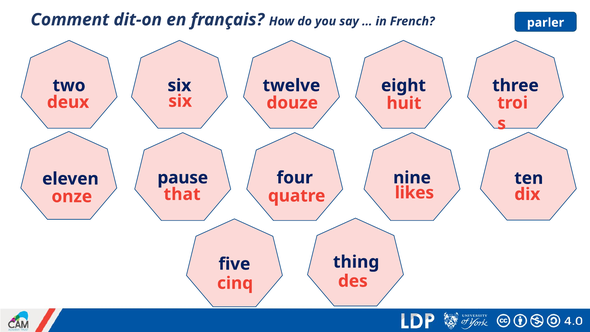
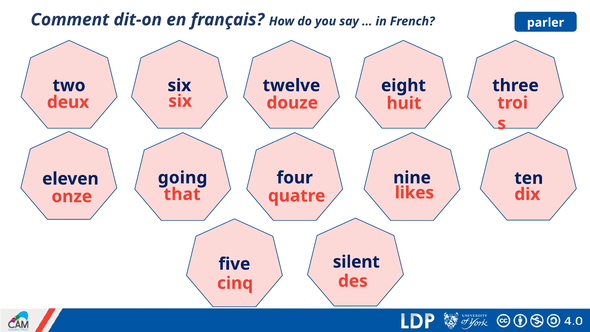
pause: pause -> going
thing: thing -> silent
